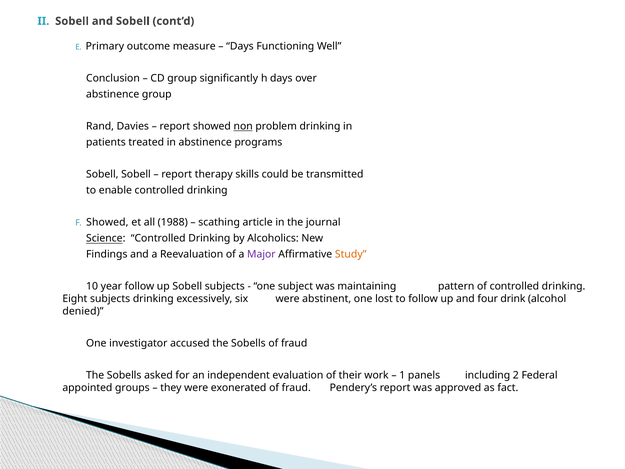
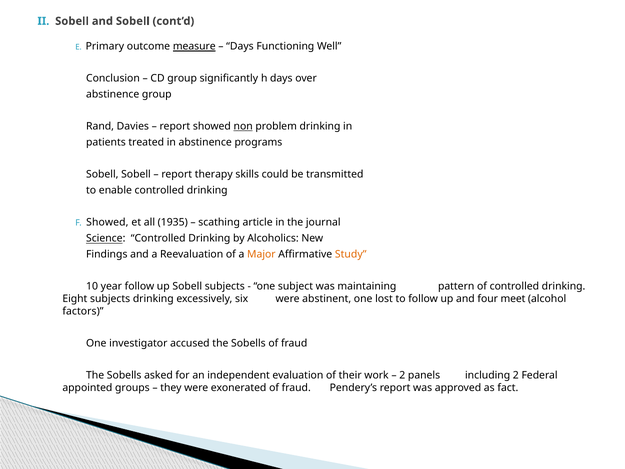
measure underline: none -> present
1988: 1988 -> 1935
Major colour: purple -> orange
drink: drink -> meet
denied: denied -> factors
1 at (402, 375): 1 -> 2
